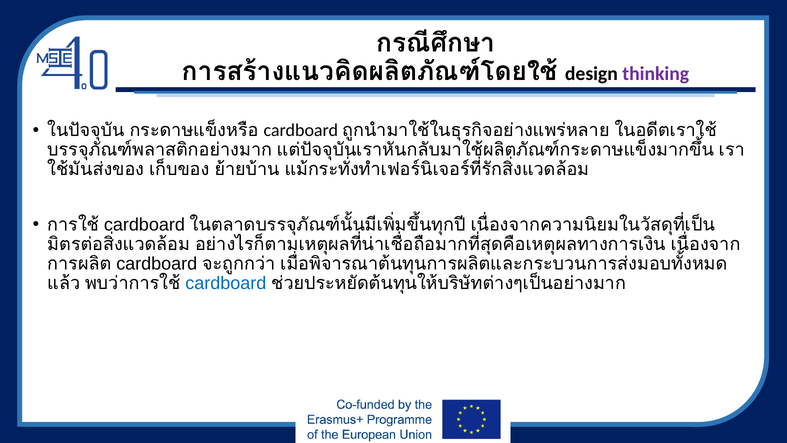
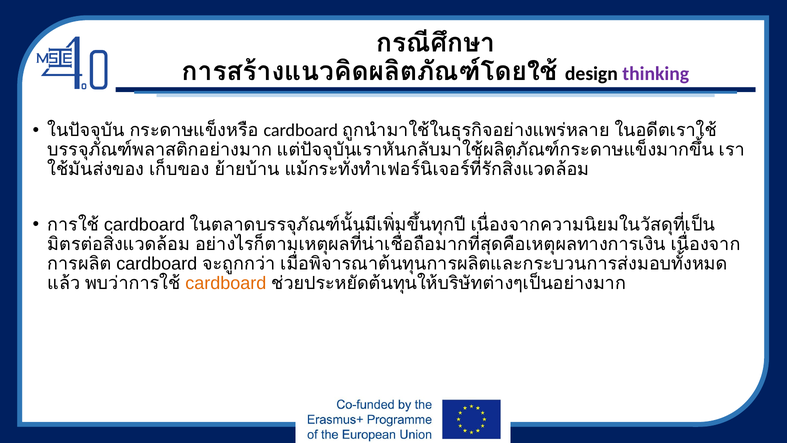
cardboard at (226, 283) colour: blue -> orange
